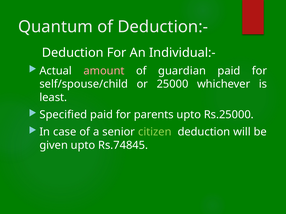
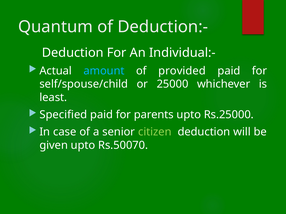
amount colour: pink -> light blue
guardian: guardian -> provided
Rs.74845: Rs.74845 -> Rs.50070
